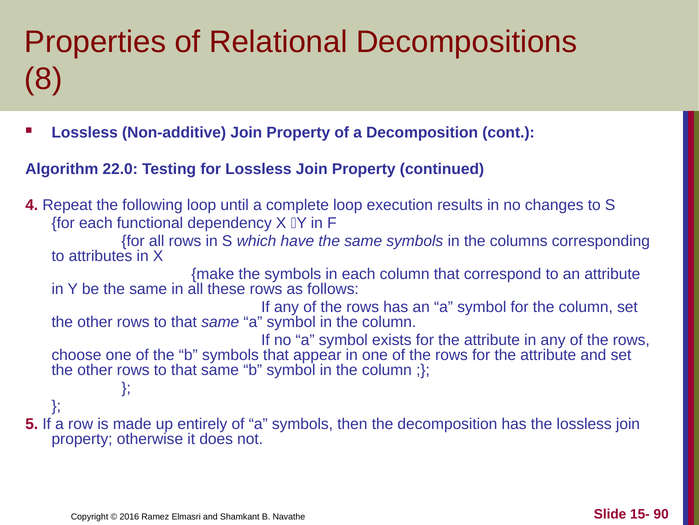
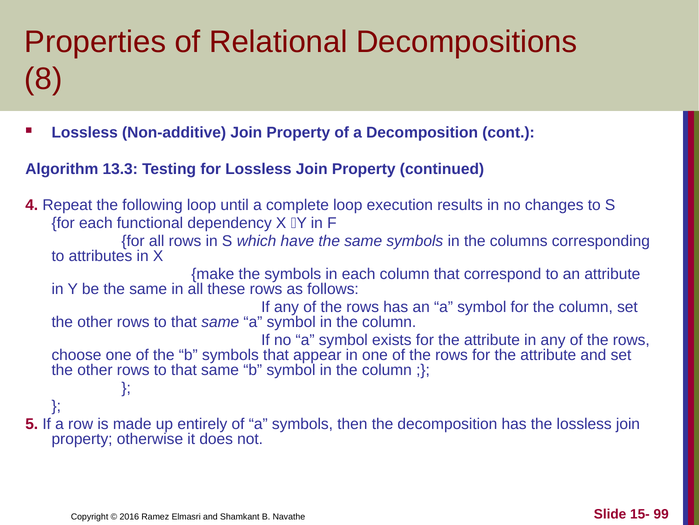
22.0: 22.0 -> 13.3
90: 90 -> 99
